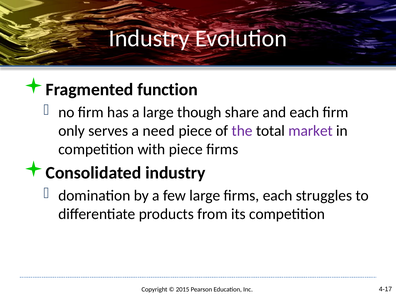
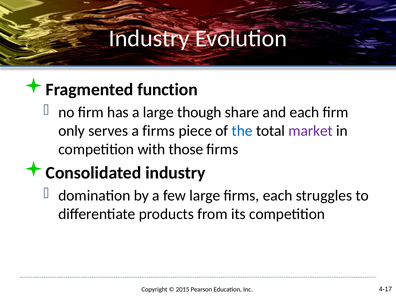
a need: need -> firms
the colour: purple -> blue
with piece: piece -> those
